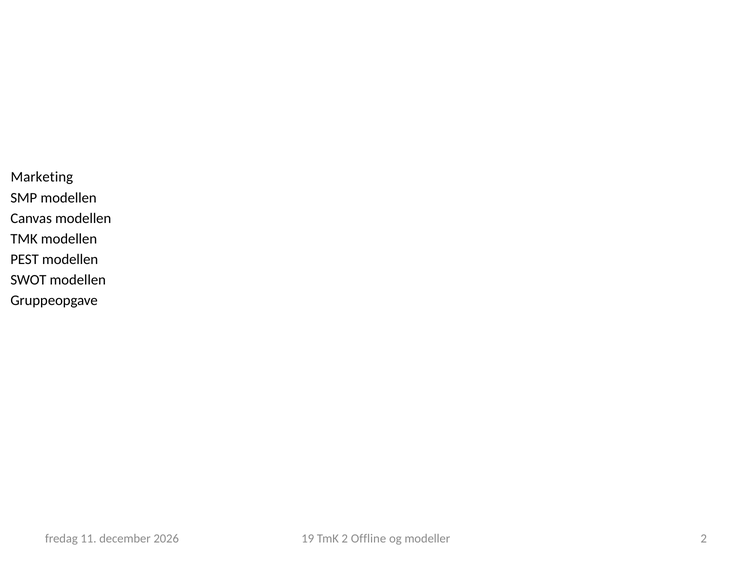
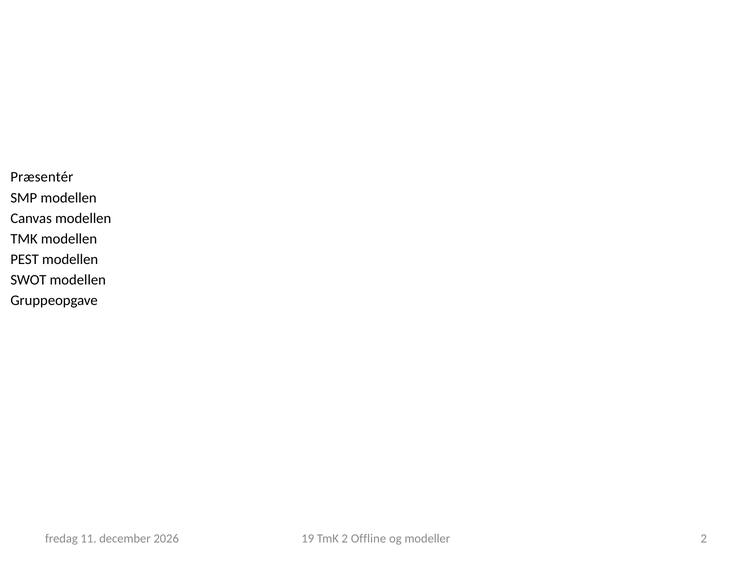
Marketing: Marketing -> Præsentér
